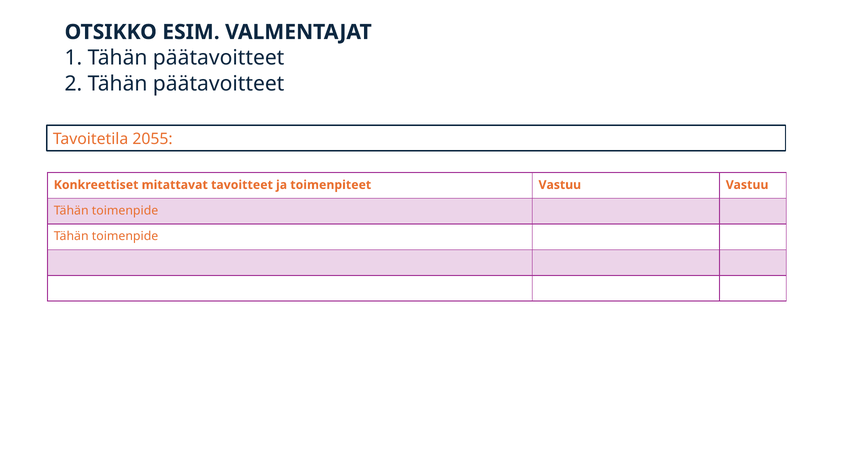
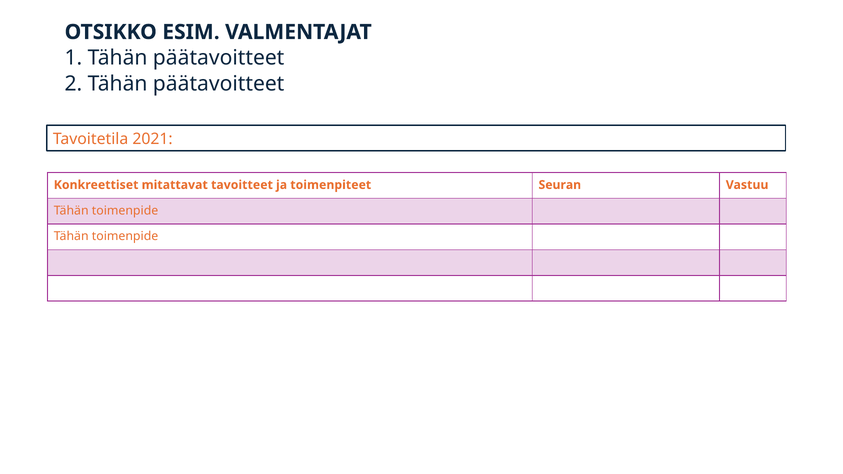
2055: 2055 -> 2021
toimenpiteet Vastuu: Vastuu -> Seuran
